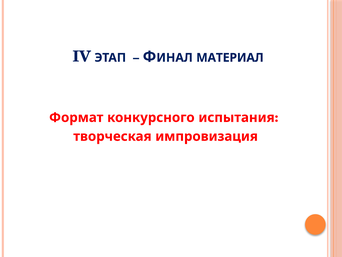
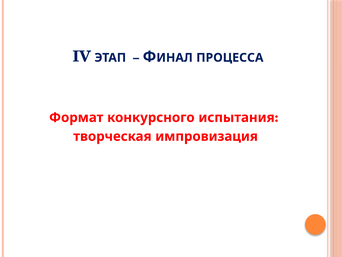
МАТЕРИАЛ: МАТЕРИАЛ -> ПРОЦЕССА
